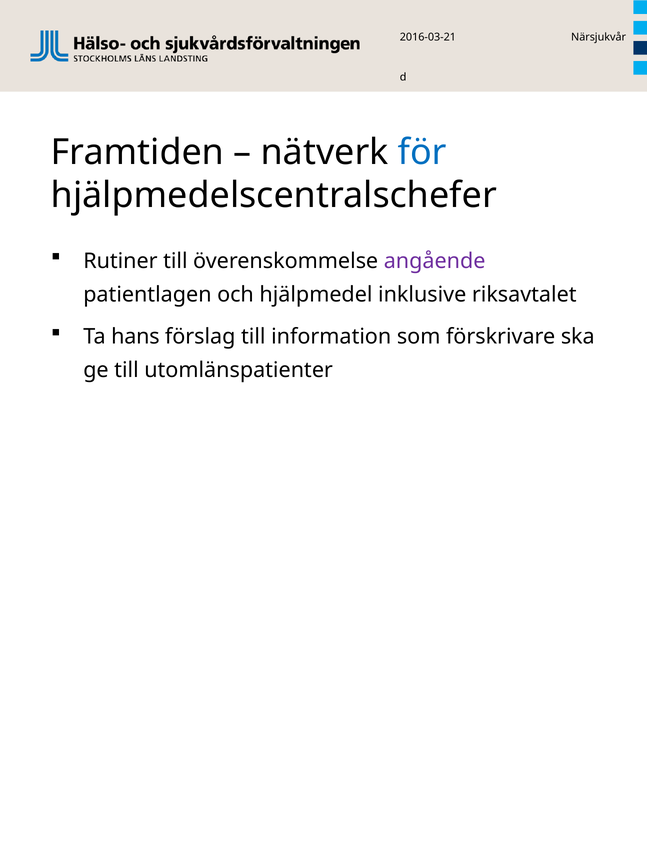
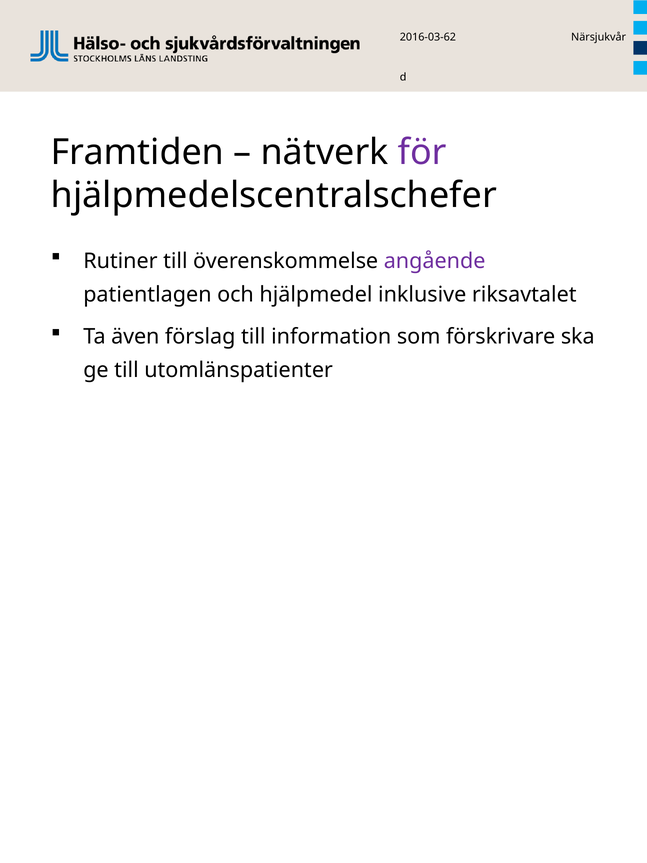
2016-03-21: 2016-03-21 -> 2016-03-62
för colour: blue -> purple
hans: hans -> även
